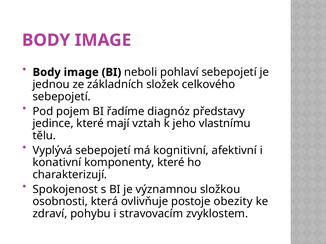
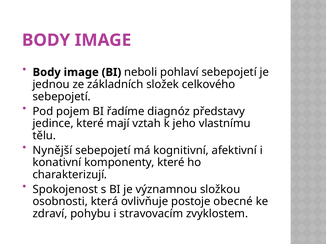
Vyplývá: Vyplývá -> Nynější
obezity: obezity -> obecné
